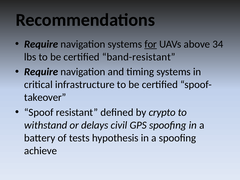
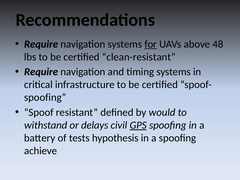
34: 34 -> 48
band-resistant: band-resistant -> clean-resistant
takeover at (45, 97): takeover -> spoofing
crypto: crypto -> would
GPS underline: none -> present
